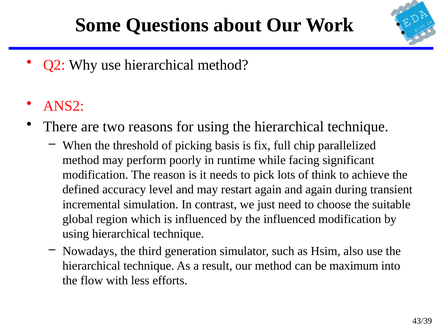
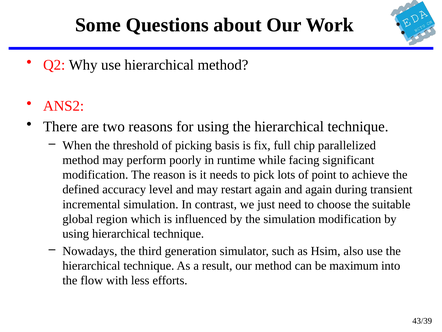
think: think -> point
the influenced: influenced -> simulation
